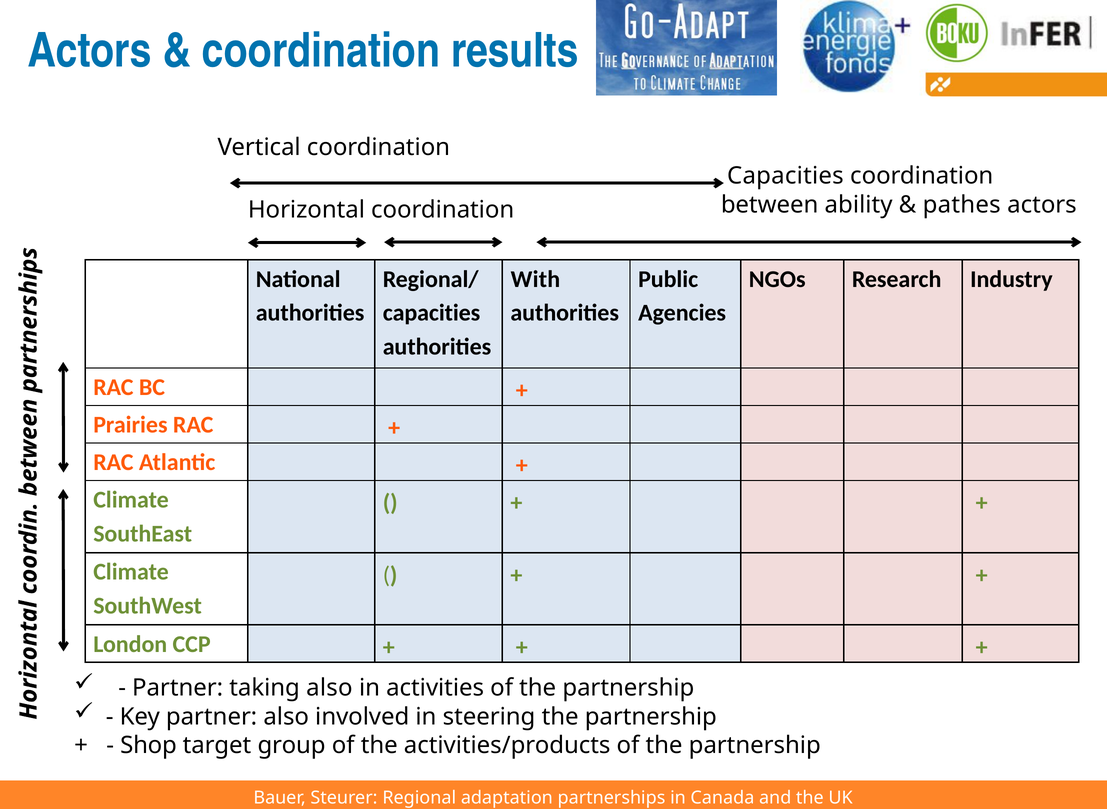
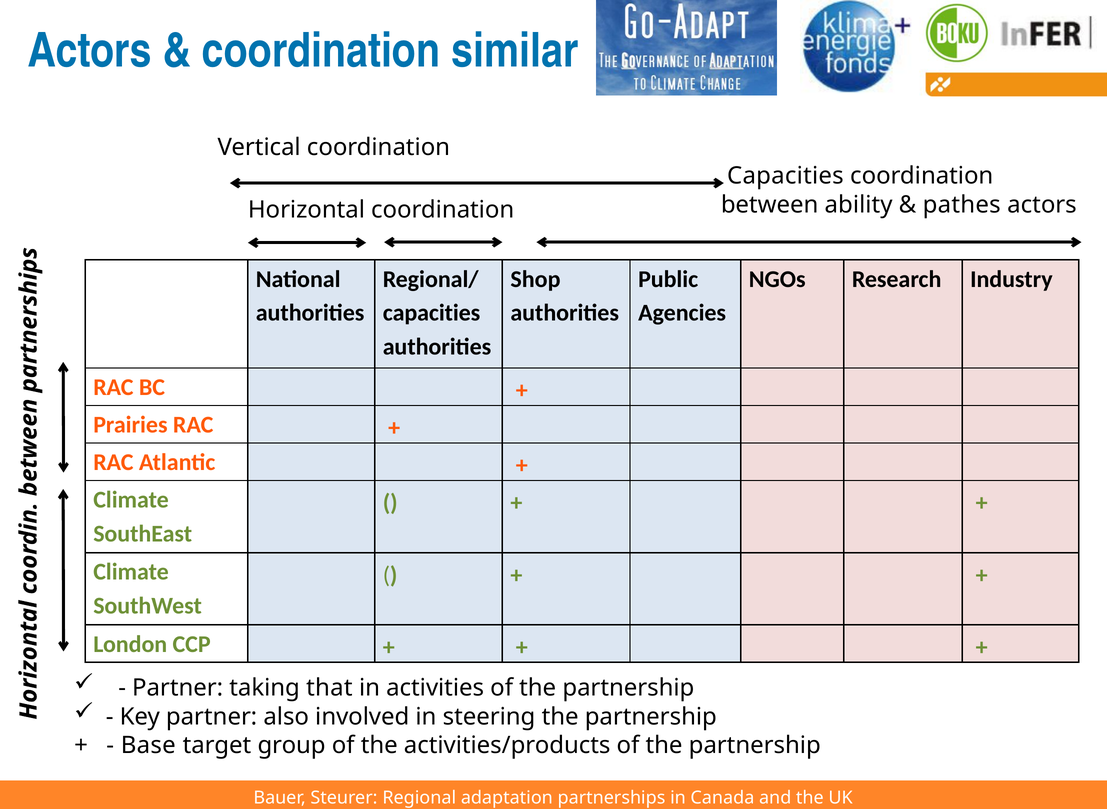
results: results -> similar
With: With -> Shop
taking also: also -> that
Shop: Shop -> Base
